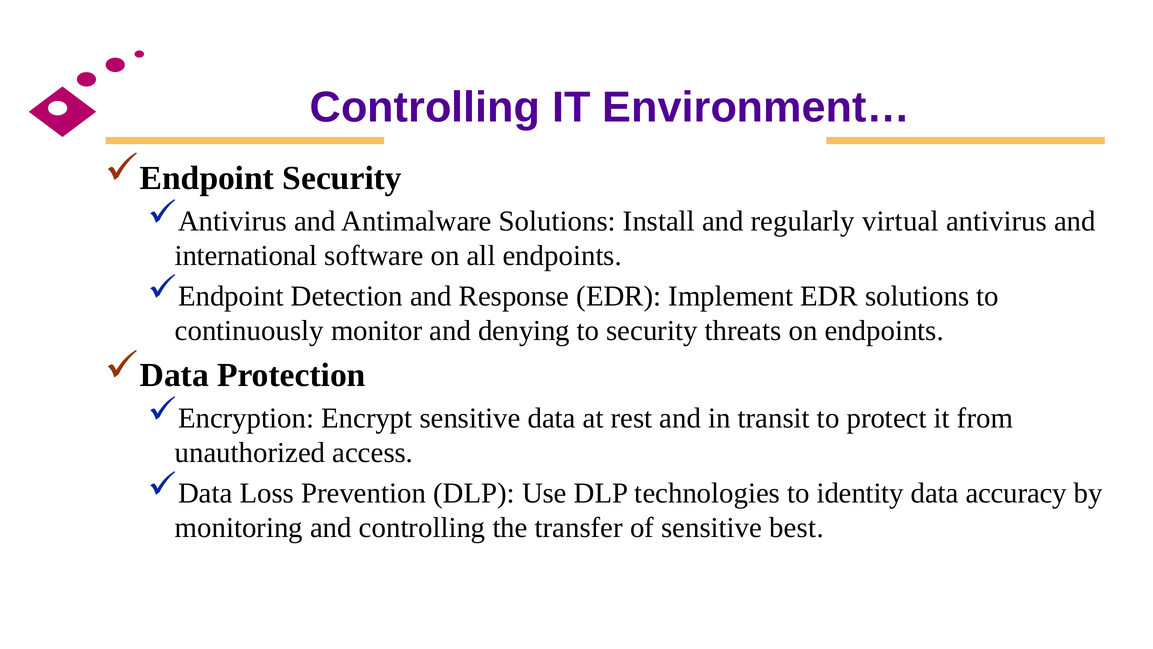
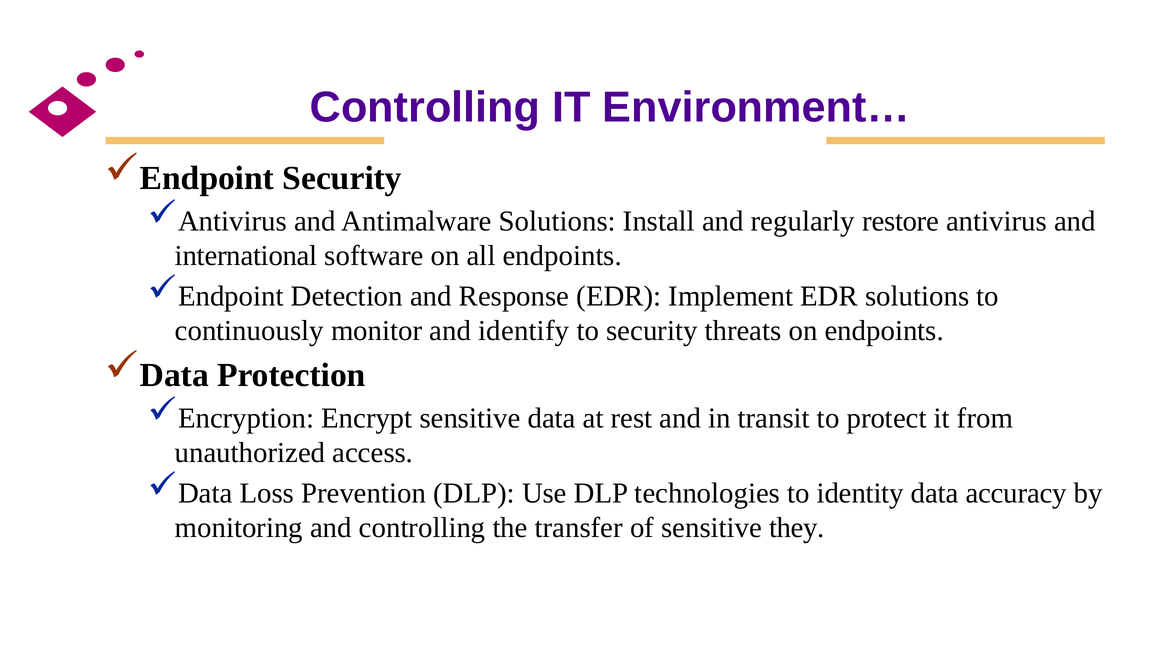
virtual: virtual -> restore
denying: denying -> identify
best: best -> they
